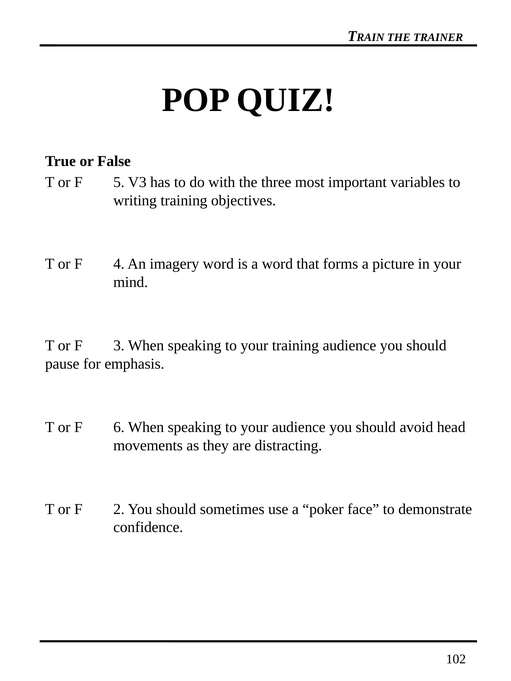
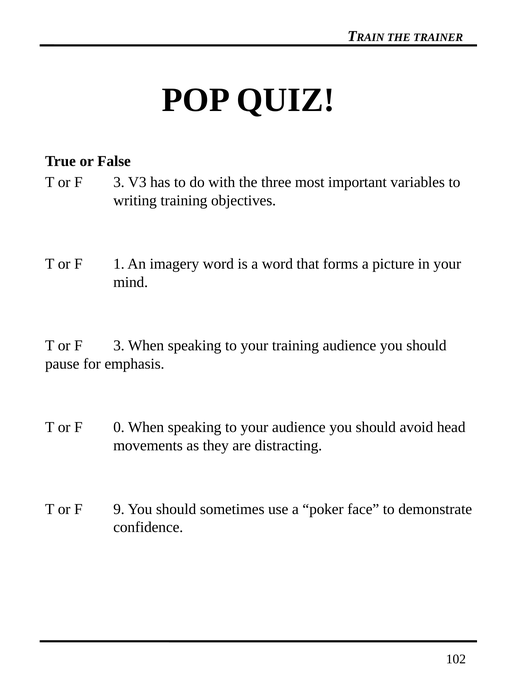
5 at (119, 182): 5 -> 3
4: 4 -> 1
6: 6 -> 0
2: 2 -> 9
